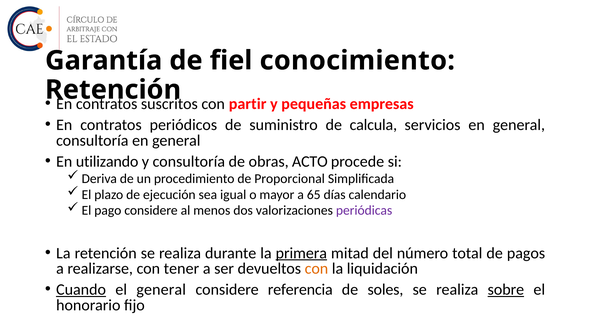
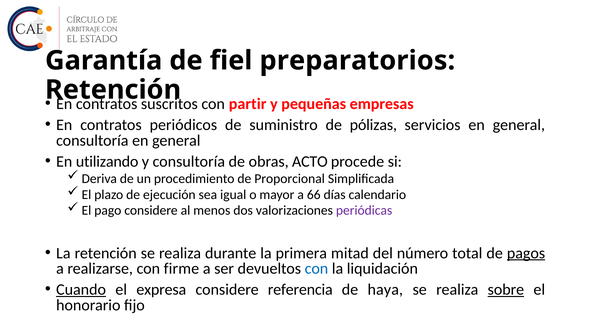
conocimiento: conocimiento -> preparatorios
calcula: calcula -> pólizas
65: 65 -> 66
primera underline: present -> none
pagos underline: none -> present
tener: tener -> firme
con at (316, 269) colour: orange -> blue
el general: general -> expresa
soles: soles -> haya
